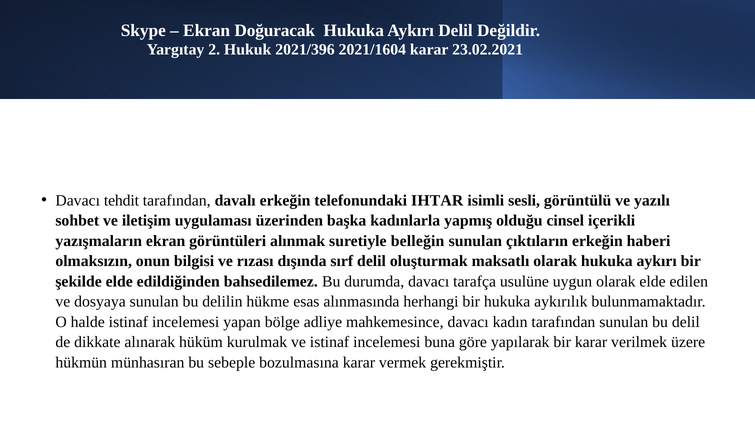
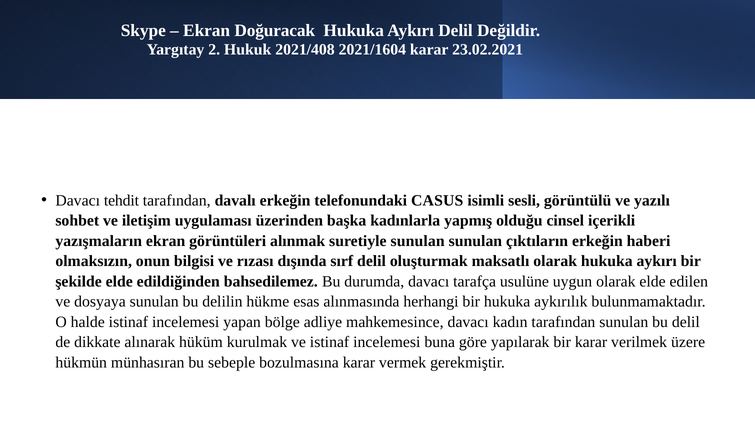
2021/396: 2021/396 -> 2021/408
IHTAR: IHTAR -> CASUS
suretiyle belleğin: belleğin -> sunulan
